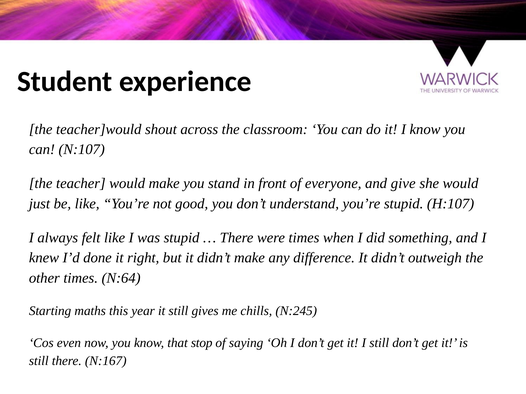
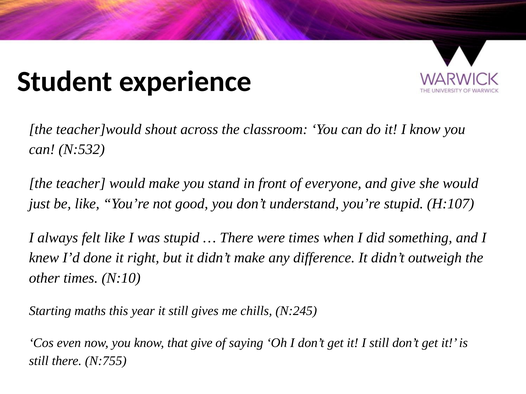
N:107: N:107 -> N:532
N:64: N:64 -> N:10
that stop: stop -> give
N:167: N:167 -> N:755
